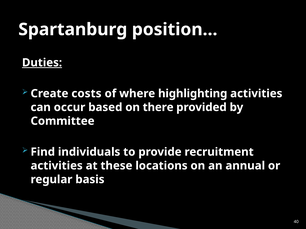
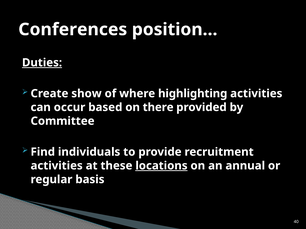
Spartanburg: Spartanburg -> Conferences
costs: costs -> show
locations underline: none -> present
